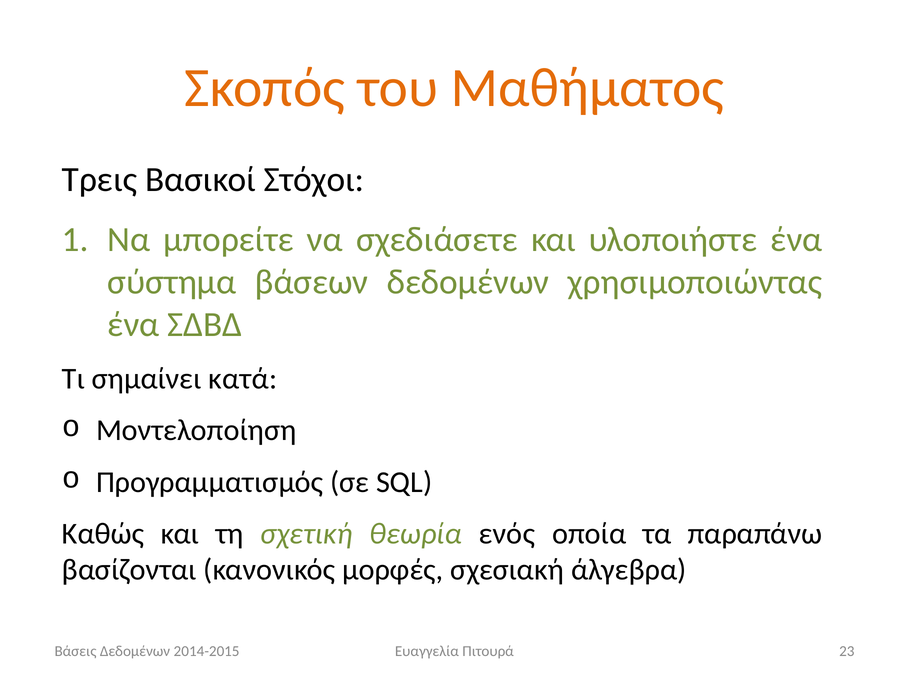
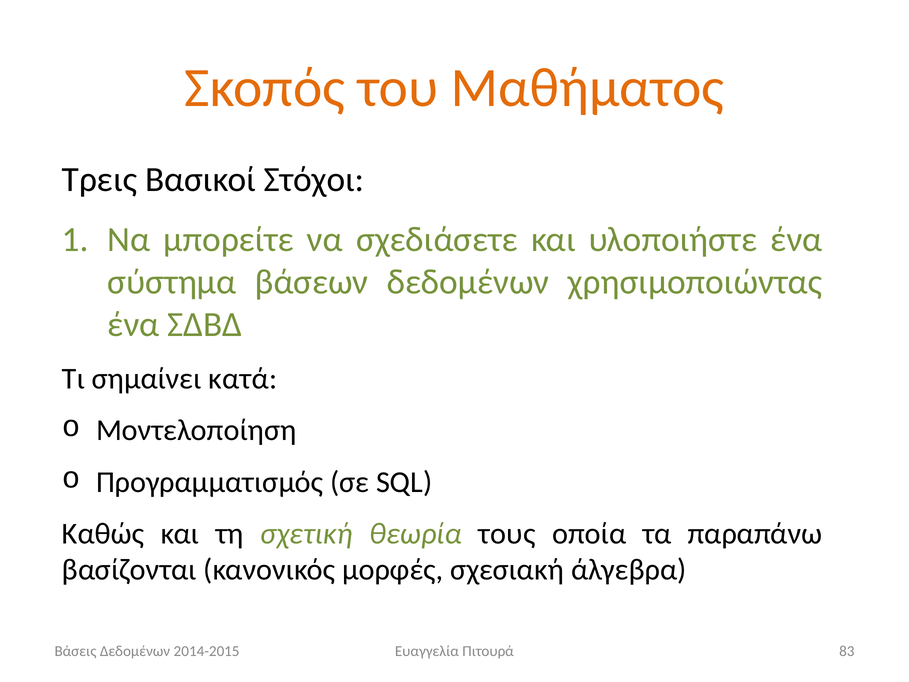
ενός: ενός -> τους
23: 23 -> 83
